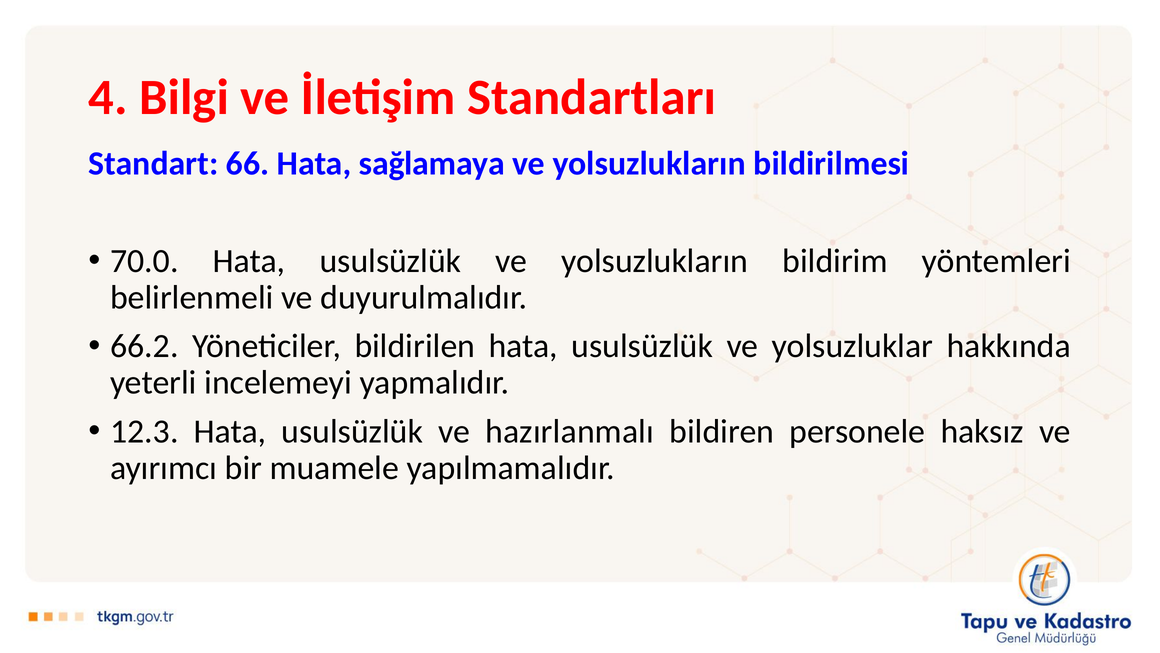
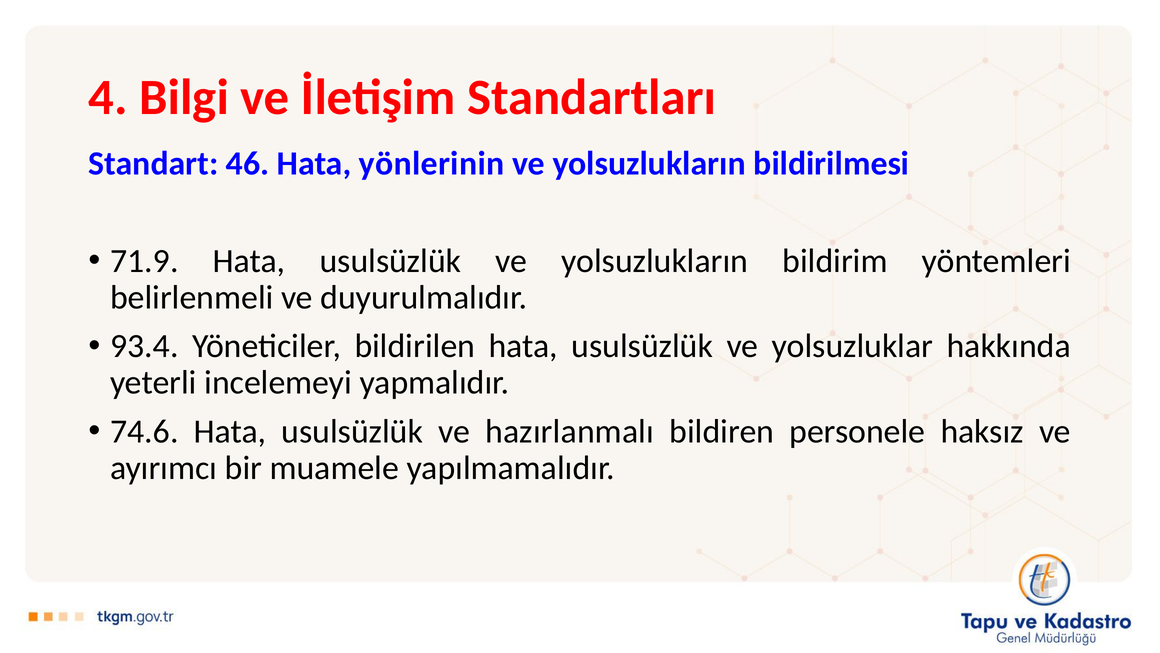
66: 66 -> 46
sağlamaya: sağlamaya -> yönlerinin
70.0: 70.0 -> 71.9
66.2: 66.2 -> 93.4
12.3: 12.3 -> 74.6
